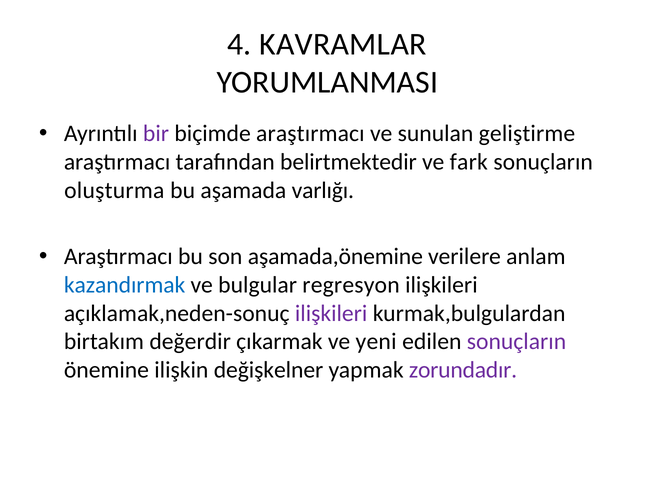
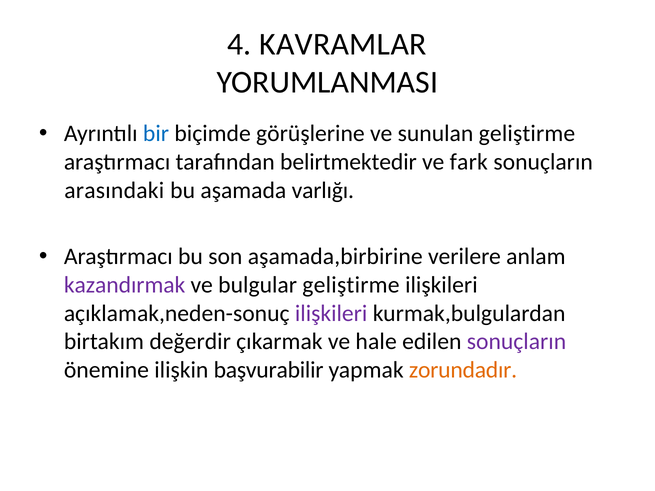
bir colour: purple -> blue
biçimde araştırmacı: araştırmacı -> görüşlerine
oluşturma: oluşturma -> arasındaki
aşamada,önemine: aşamada,önemine -> aşamada,birbirine
kazandırmak colour: blue -> purple
bulgular regresyon: regresyon -> geliştirme
yeni: yeni -> hale
değişkelner: değişkelner -> başvurabilir
zorundadır colour: purple -> orange
